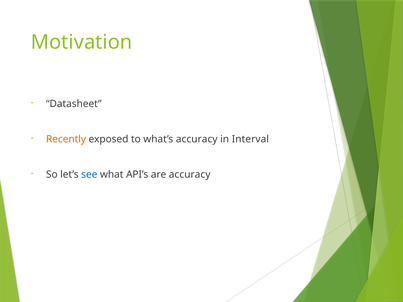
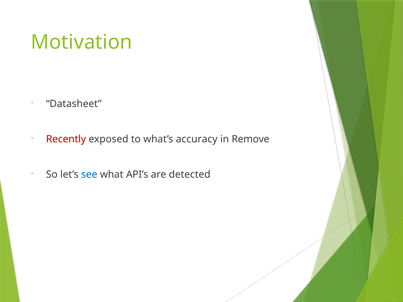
Recently colour: orange -> red
Interval: Interval -> Remove
are accuracy: accuracy -> detected
